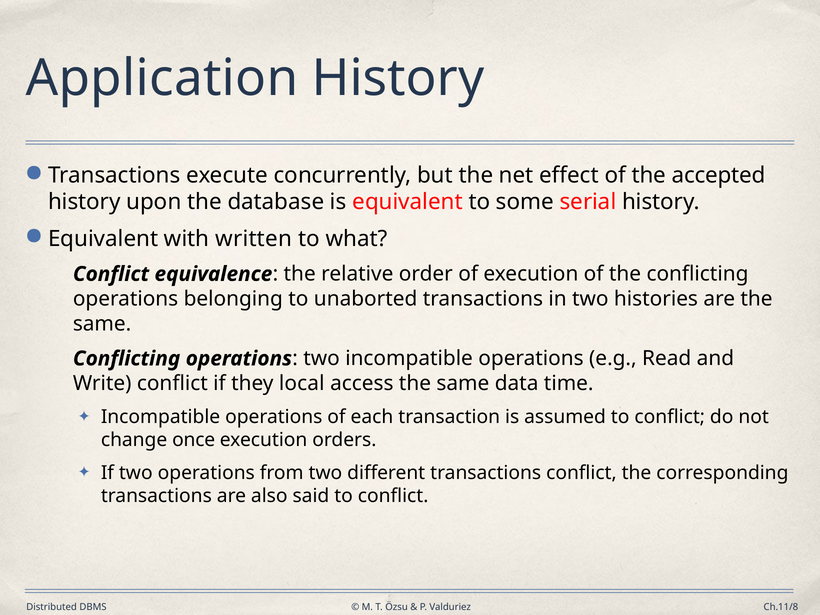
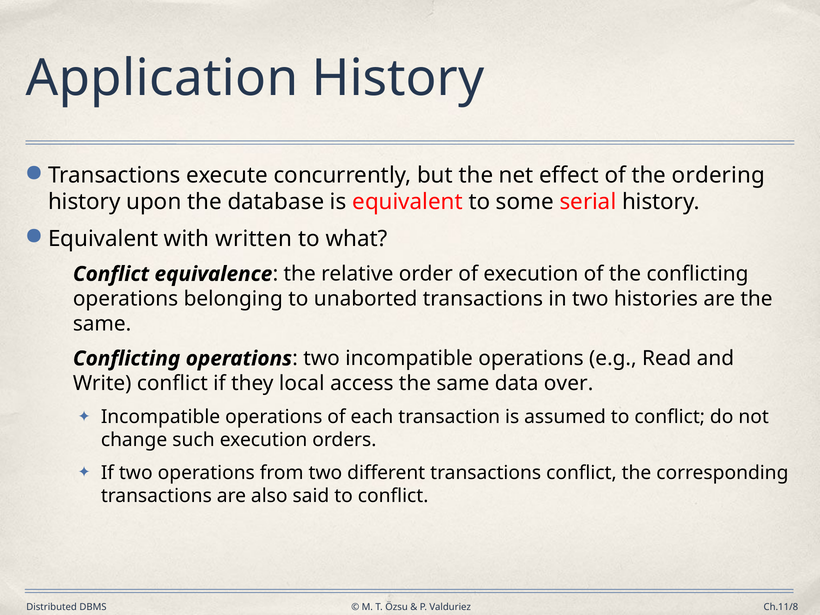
accepted: accepted -> ordering
time: time -> over
once: once -> such
